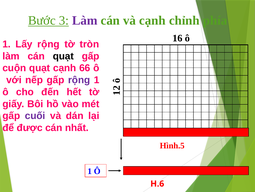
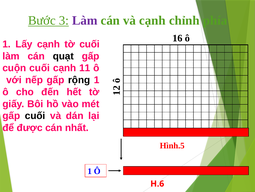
Lấy rộng: rộng -> cạnh
tờ tròn: tròn -> cuối
cuộn quạt: quạt -> cuối
66: 66 -> 11
rộng at (79, 80) colour: purple -> black
cuối at (35, 115) colour: purple -> black
